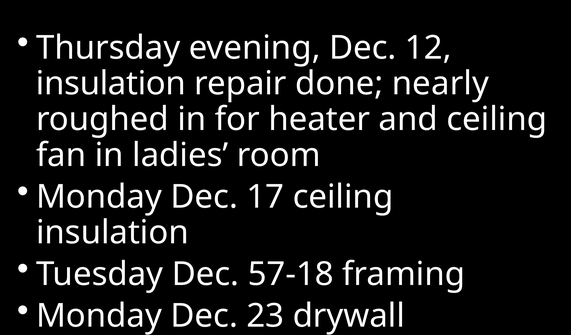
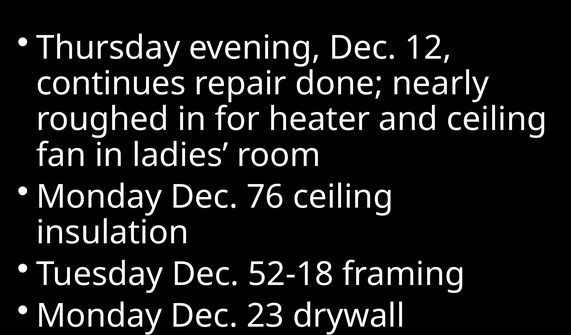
insulation at (111, 84): insulation -> continues
17: 17 -> 76
57-18: 57-18 -> 52-18
